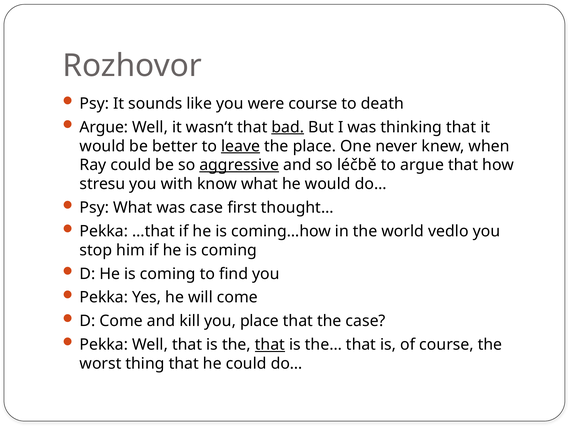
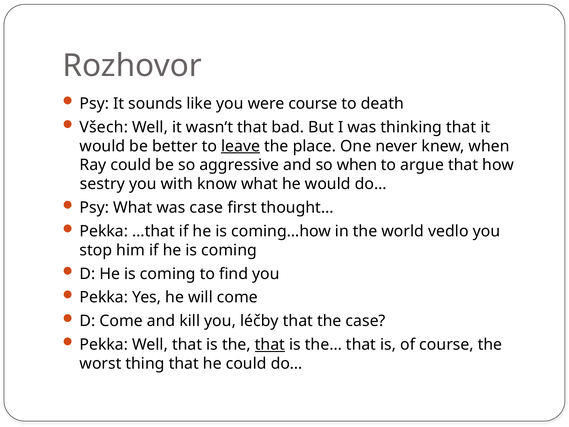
Argue at (104, 127): Argue -> Všech
bad underline: present -> none
aggressive underline: present -> none
so léčbě: léčbě -> when
stresu: stresu -> sestry
you place: place -> léčby
